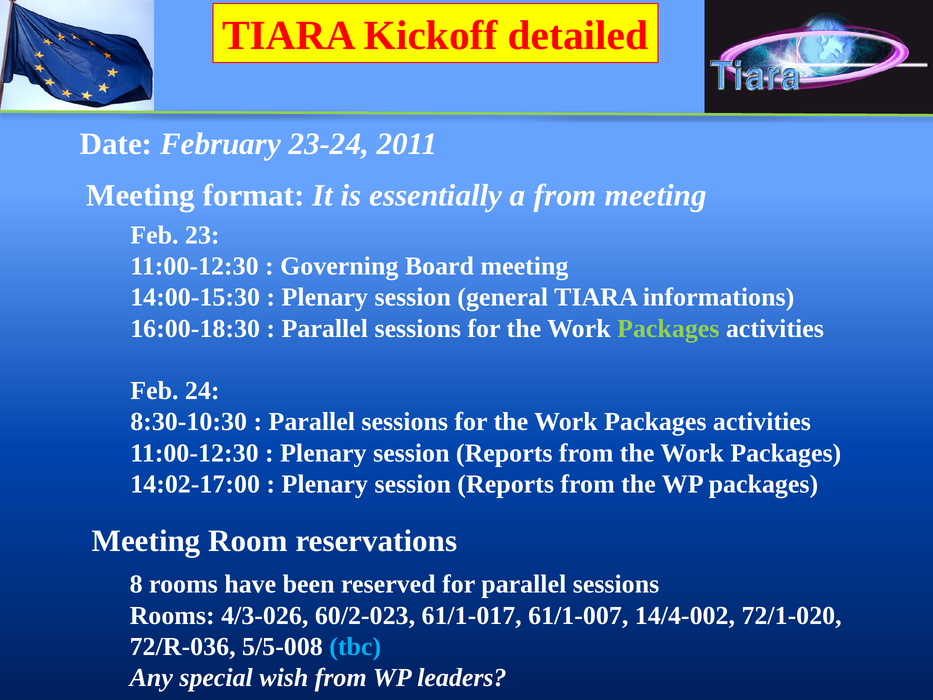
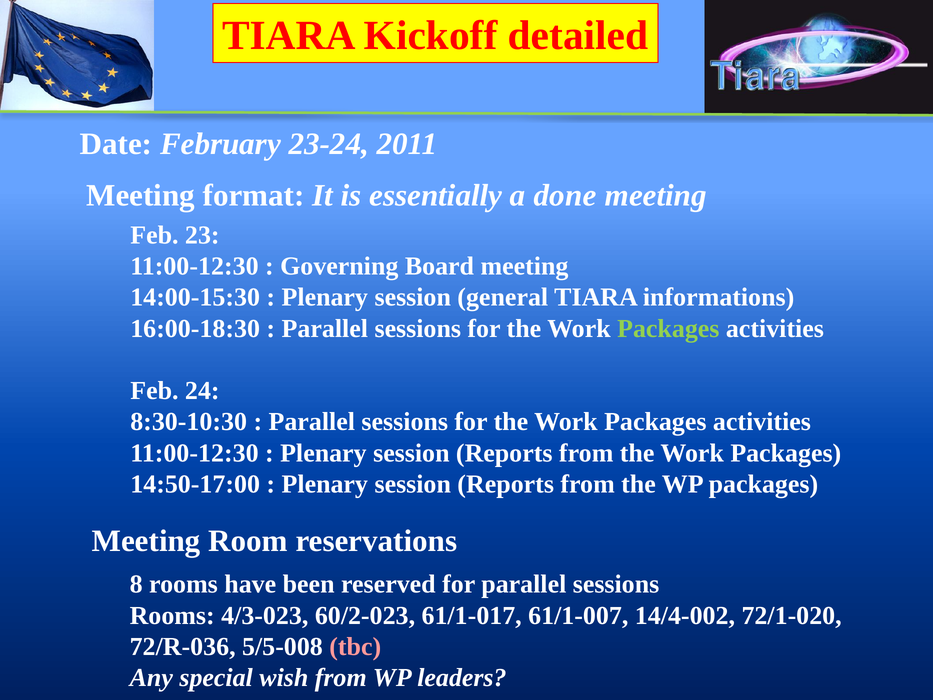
a from: from -> done
14:02-17:00: 14:02-17:00 -> 14:50-17:00
4/3-026: 4/3-026 -> 4/3-023
tbc colour: light blue -> pink
